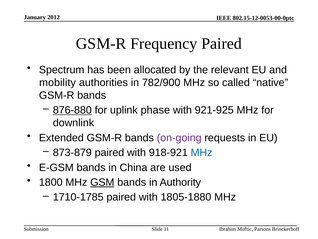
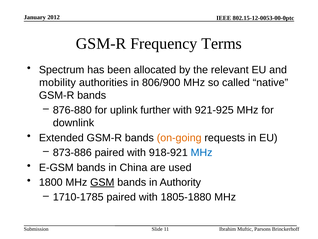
Frequency Paired: Paired -> Terms
782/900: 782/900 -> 806/900
876-880 underline: present -> none
phase: phase -> further
on-going colour: purple -> orange
873-879: 873-879 -> 873-886
